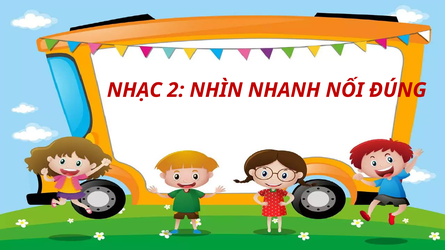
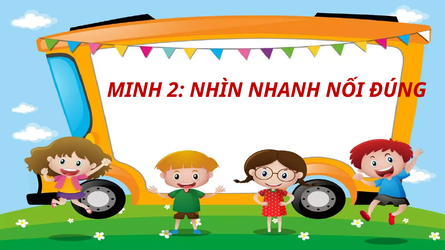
NHẠC: NHẠC -> MINH
